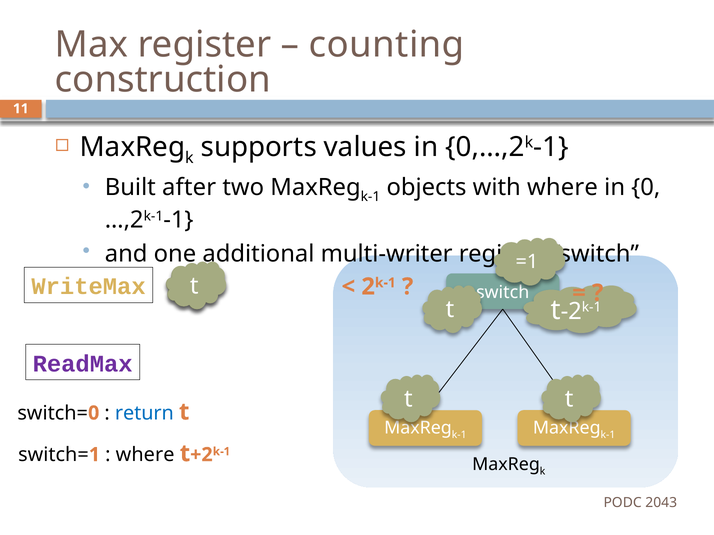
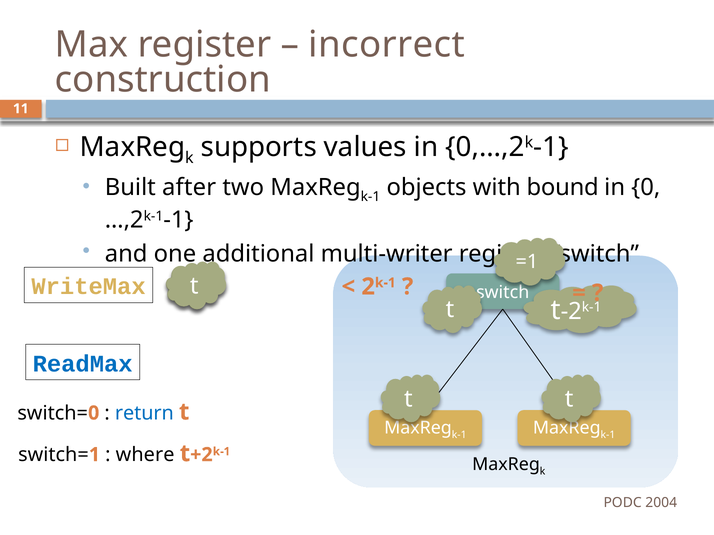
counting: counting -> incorrect
with where: where -> bound
ReadMax colour: purple -> blue
2043: 2043 -> 2004
